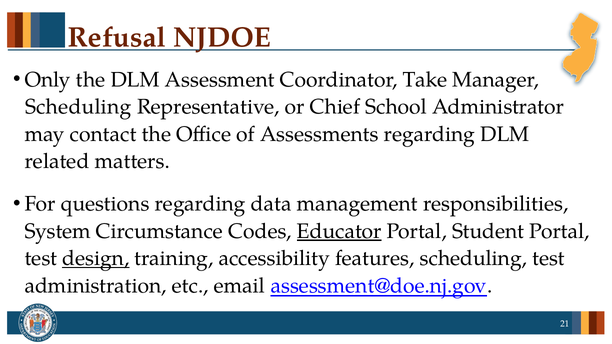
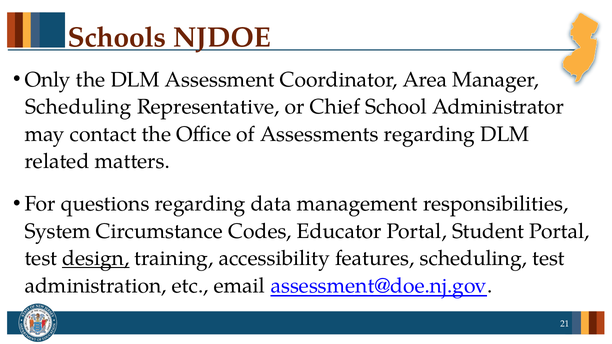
Refusal: Refusal -> Schools
Take: Take -> Area
Educator underline: present -> none
